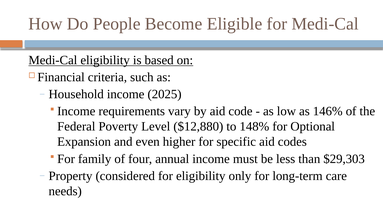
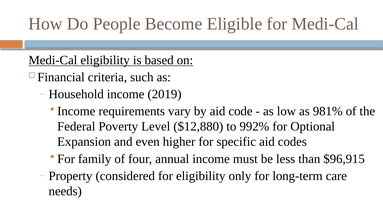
2025: 2025 -> 2019
146%: 146% -> 981%
148%: 148% -> 992%
$29,303: $29,303 -> $96,915
